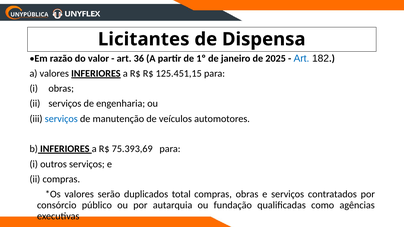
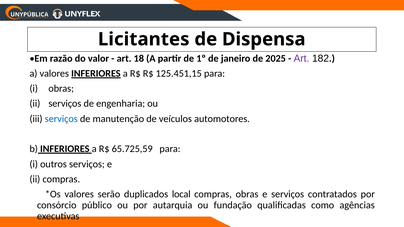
36: 36 -> 18
Art at (301, 58) colour: blue -> purple
75.393,69: 75.393,69 -> 65.725,59
total: total -> local
